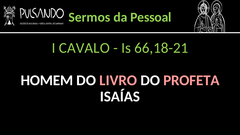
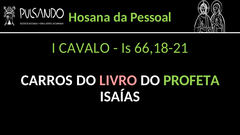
Sermos: Sermos -> Hosana
HOMEM: HOMEM -> CARROS
PROFETA colour: pink -> light green
